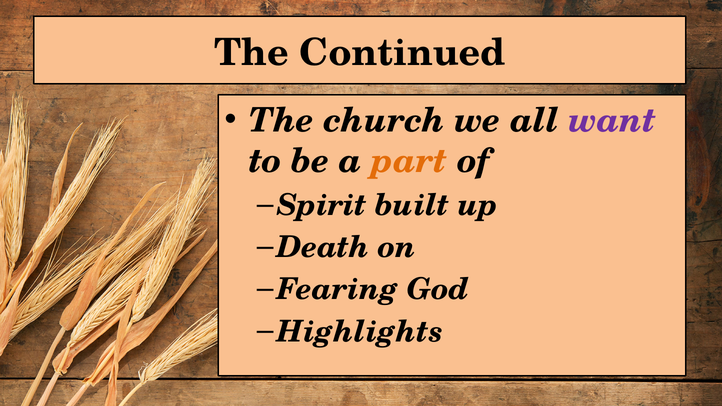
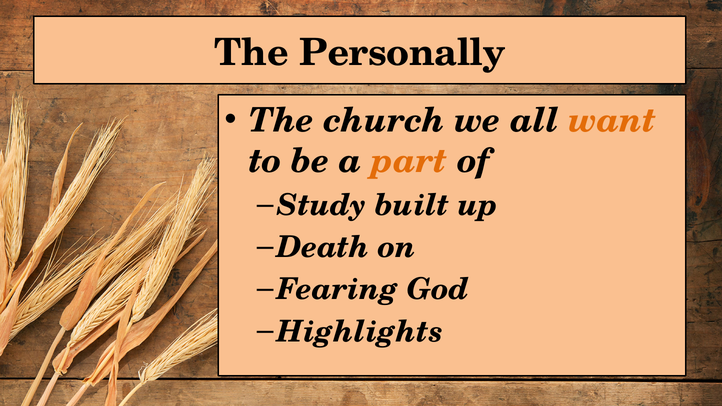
Continued: Continued -> Personally
want colour: purple -> orange
Spirit: Spirit -> Study
